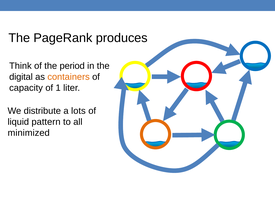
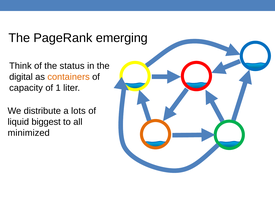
produces: produces -> emerging
period: period -> status
pattern: pattern -> biggest
